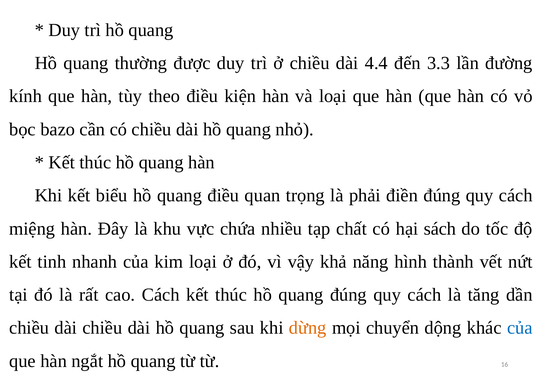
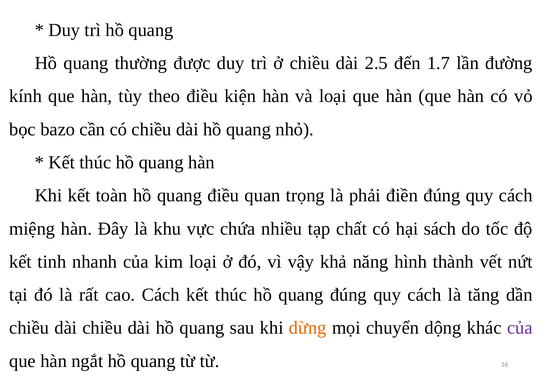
4.4: 4.4 -> 2.5
3.3: 3.3 -> 1.7
biểu: biểu -> toàn
của at (520, 327) colour: blue -> purple
